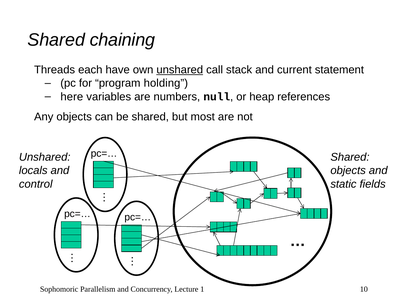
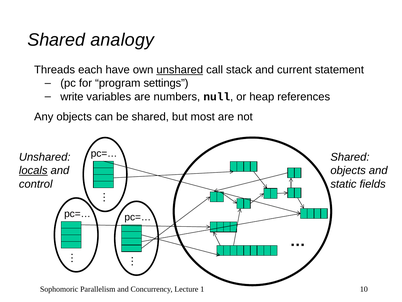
chaining: chaining -> analogy
holding: holding -> settings
here: here -> write
locals underline: none -> present
